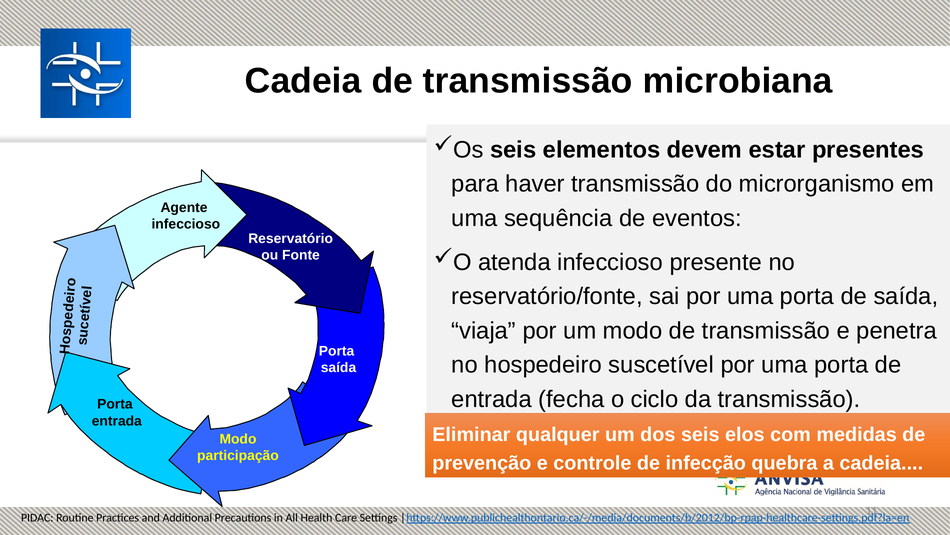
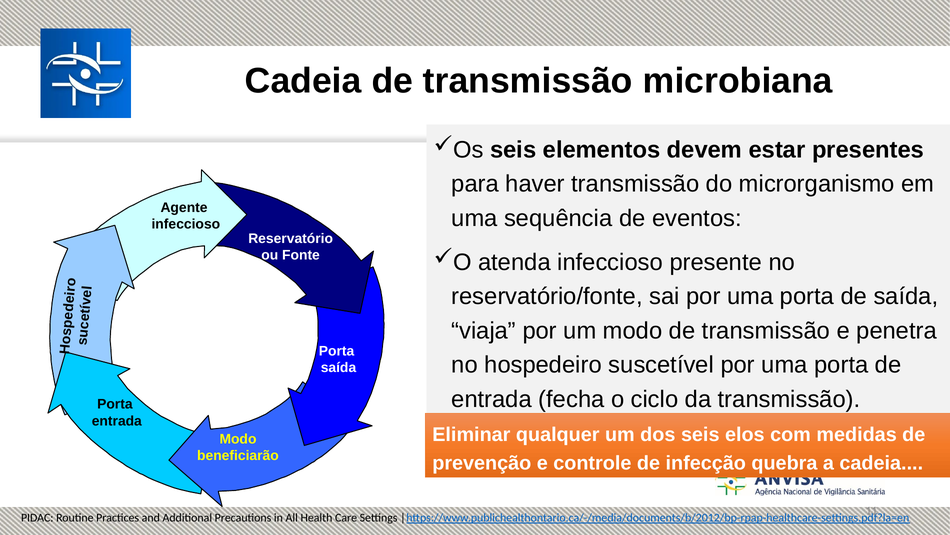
participação: participação -> beneficiarão
